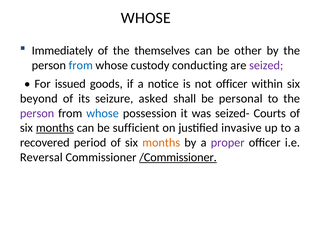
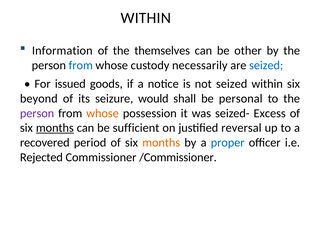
WHOSE at (146, 18): WHOSE -> WITHIN
Immediately: Immediately -> Information
conducting: conducting -> necessarily
seized at (266, 65) colour: purple -> blue
not officer: officer -> seized
asked: asked -> would
whose at (103, 113) colour: blue -> orange
Courts: Courts -> Excess
invasive: invasive -> reversal
proper colour: purple -> blue
Reversal: Reversal -> Rejected
/Commissioner underline: present -> none
